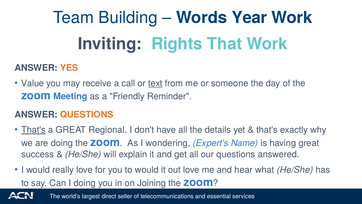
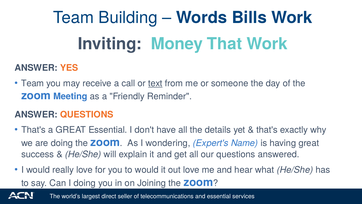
Year: Year -> Bills
Rights: Rights -> Money
Value at (33, 83): Value -> Team
That's at (33, 130) underline: present -> none
GREAT Regional: Regional -> Essential
